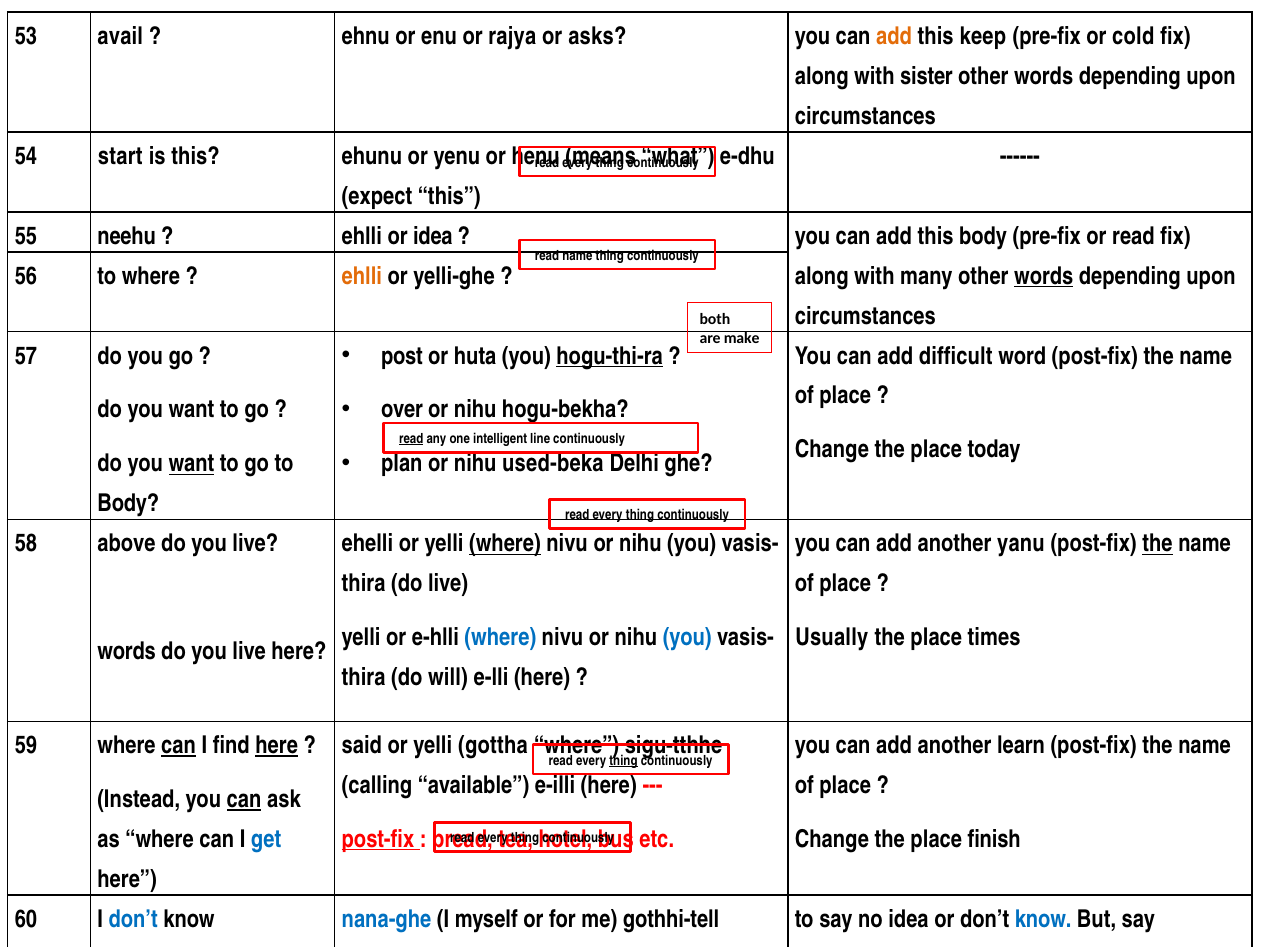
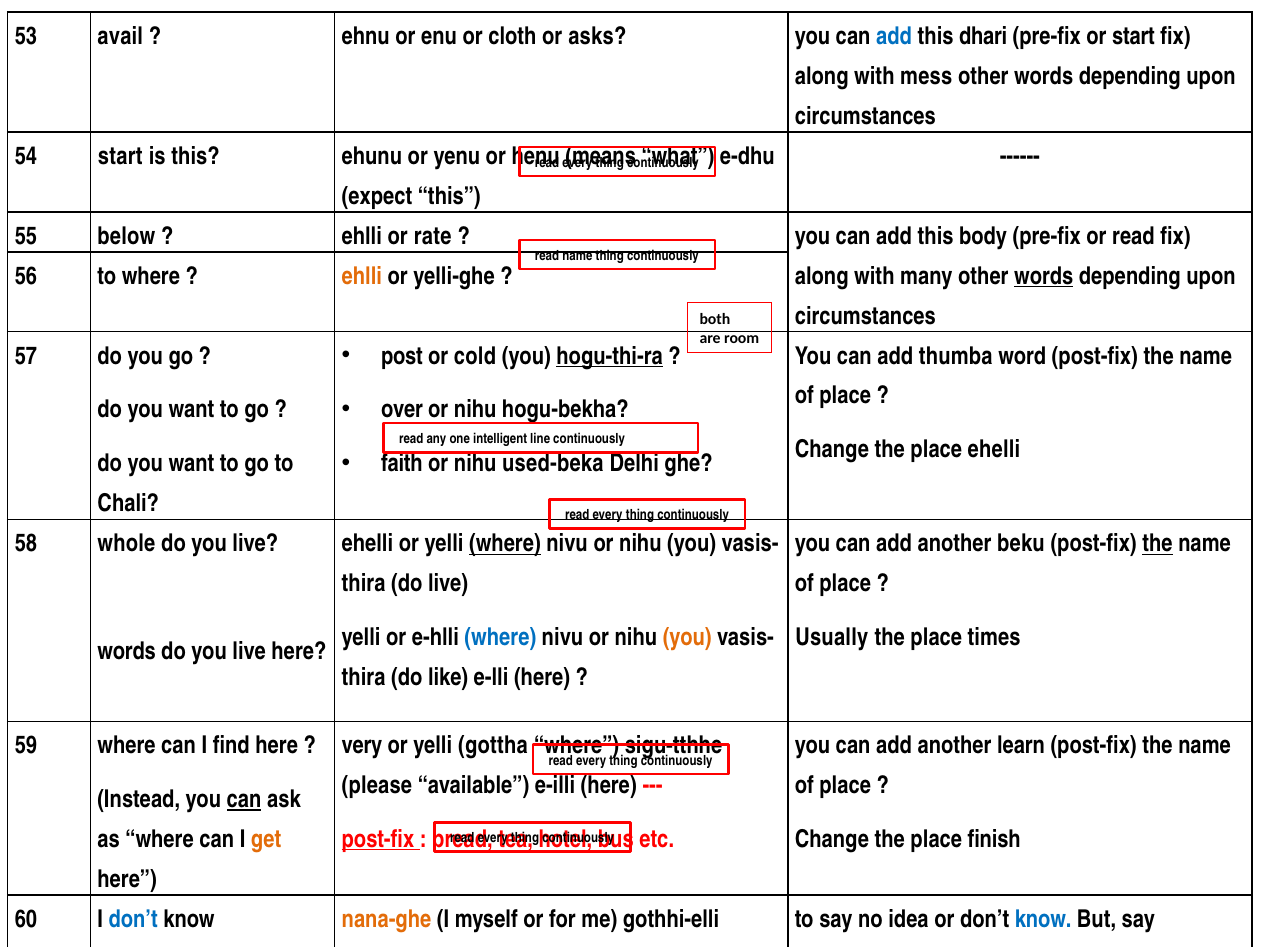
rajya: rajya -> cloth
add at (894, 36) colour: orange -> blue
keep: keep -> dhari
or cold: cold -> start
sister: sister -> mess
neehu: neehu -> below
or idea: idea -> rate
make: make -> room
huta: huta -> cold
difficult: difficult -> thumba
read at (411, 438) underline: present -> none
place today: today -> ehelli
plan: plan -> faith
want at (191, 464) underline: present -> none
Body at (128, 503): Body -> Chali
above: above -> whole
yanu: yanu -> beku
you at (687, 637) colour: blue -> orange
will: will -> like
can at (179, 745) underline: present -> none
here at (277, 745) underline: present -> none
said: said -> very
thing at (623, 760) underline: present -> none
calling: calling -> please
get colour: blue -> orange
nana-ghe colour: blue -> orange
gothhi-tell: gothhi-tell -> gothhi-elli
